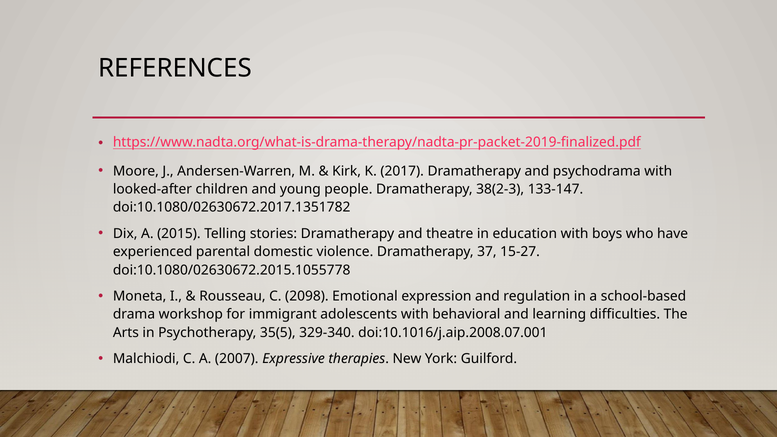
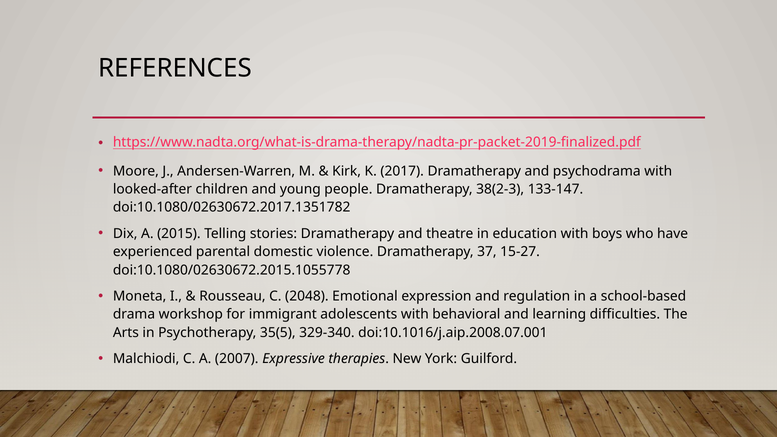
2098: 2098 -> 2048
